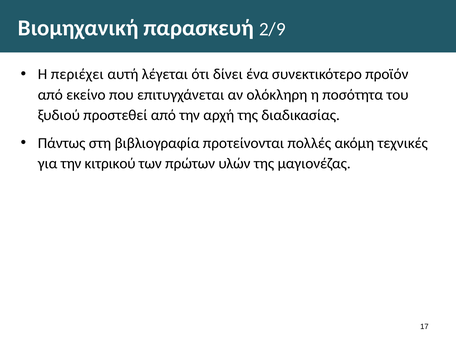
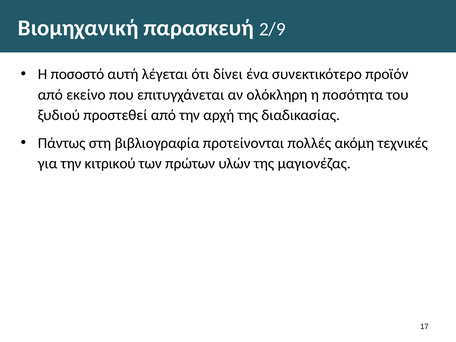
περιέχει: περιέχει -> ποσοστό
